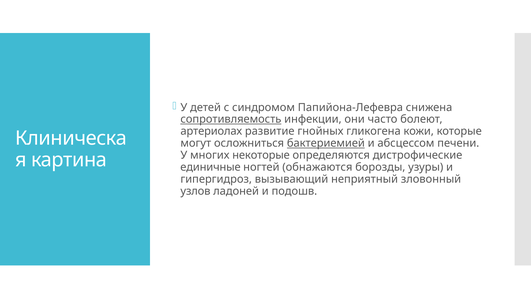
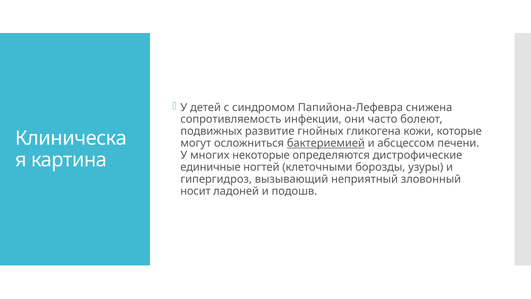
сопротивляемость underline: present -> none
артериолах: артериолах -> подвижных
обнажаются: обнажаются -> клеточными
узлов: узлов -> носит
